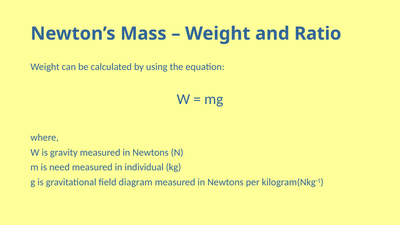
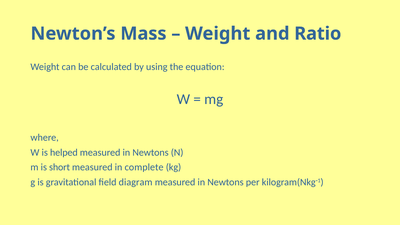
gravity: gravity -> helped
need: need -> short
individual: individual -> complete
